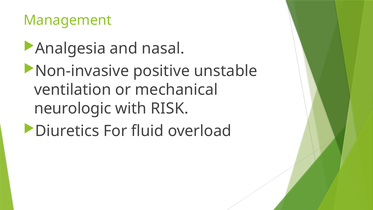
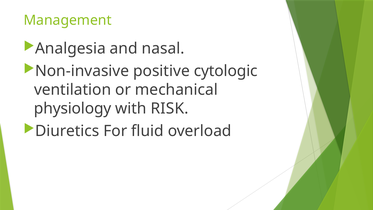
unstable: unstable -> cytologic
neurologic: neurologic -> physiology
